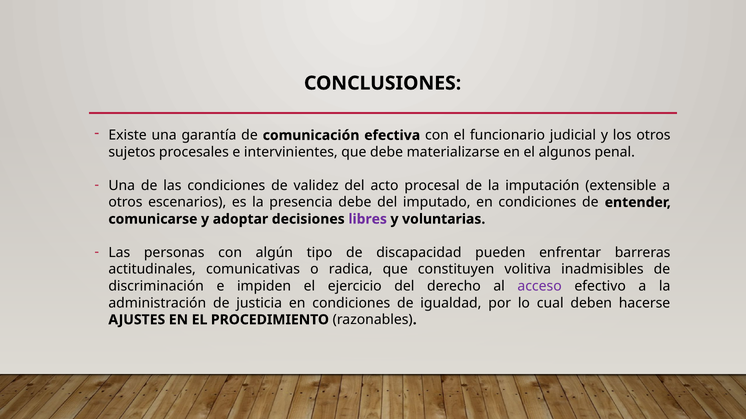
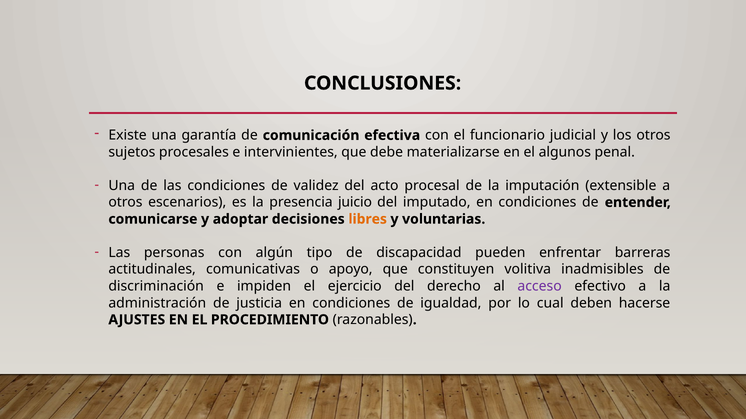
presencia debe: debe -> juicio
libres colour: purple -> orange
radica: radica -> apoyo
